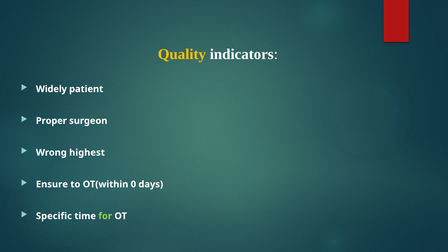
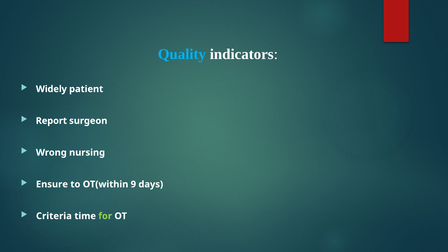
Quality colour: yellow -> light blue
Proper: Proper -> Report
highest: highest -> nursing
0: 0 -> 9
Specific: Specific -> Criteria
